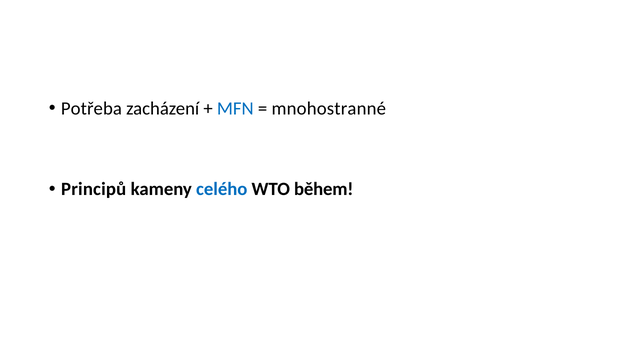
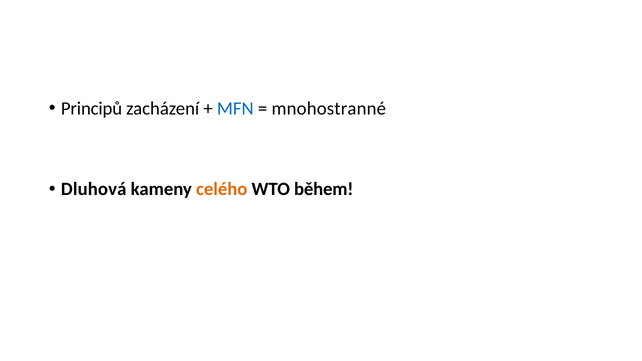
Potřeba: Potřeba -> Principů
Principů: Principů -> Dluhová
celého colour: blue -> orange
